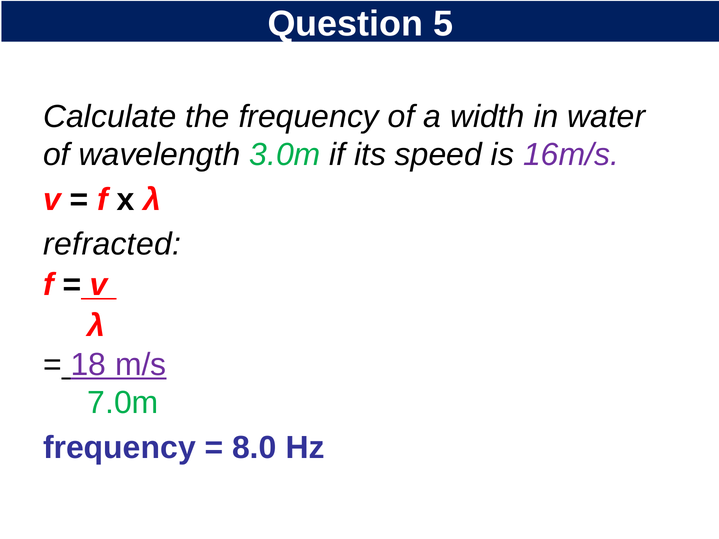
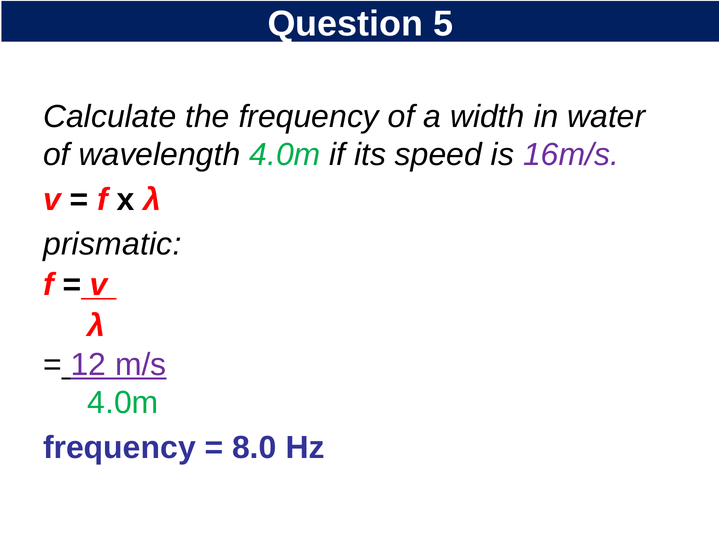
wavelength 3.0m: 3.0m -> 4.0m
refracted: refracted -> prismatic
18: 18 -> 12
7.0m at (123, 403): 7.0m -> 4.0m
